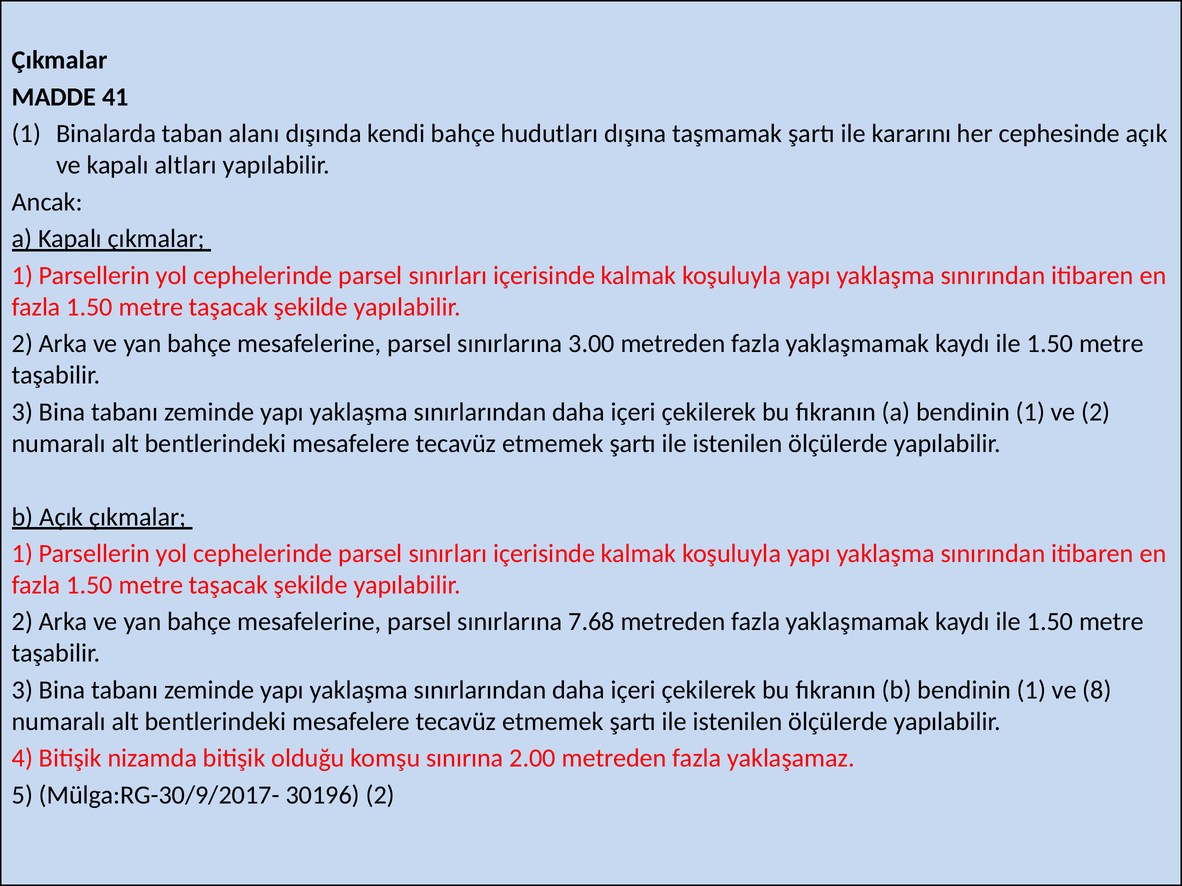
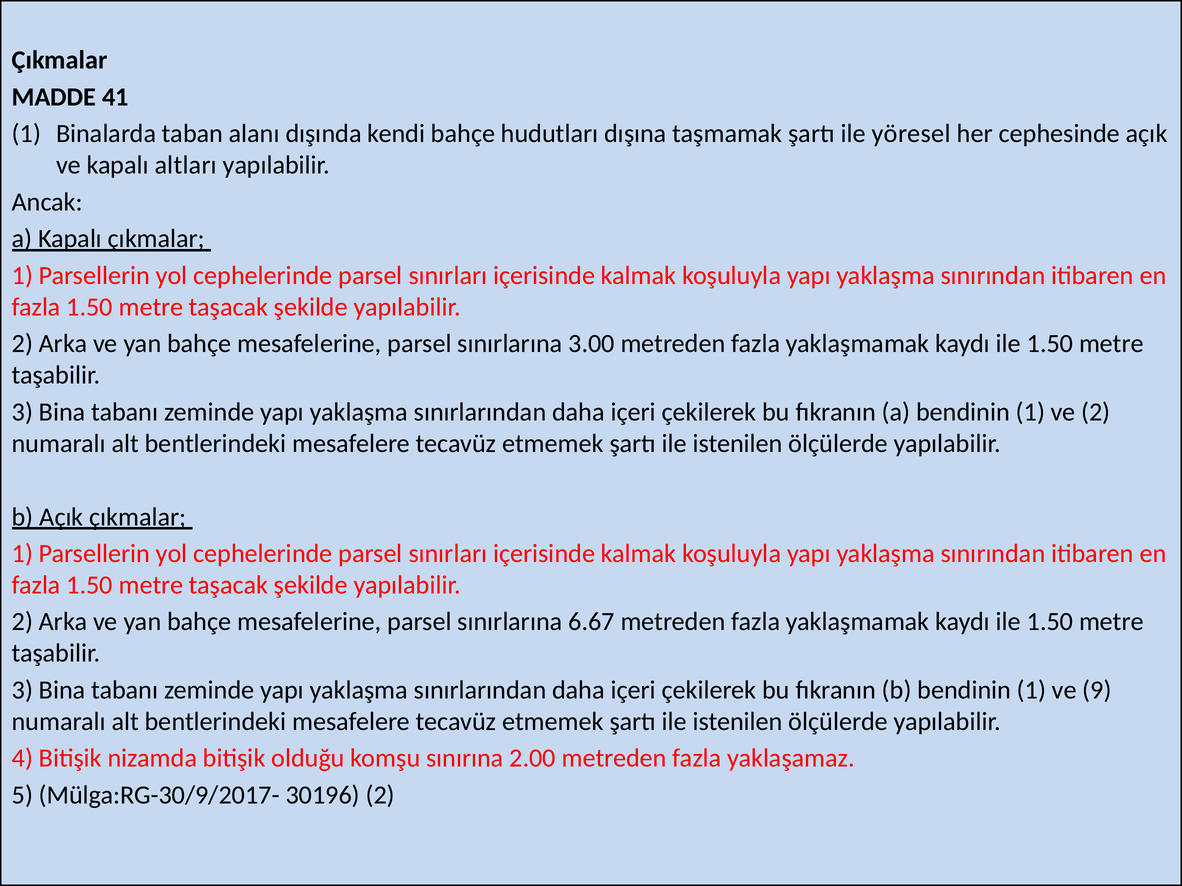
kararını: kararını -> yöresel
7.68: 7.68 -> 6.67
8: 8 -> 9
